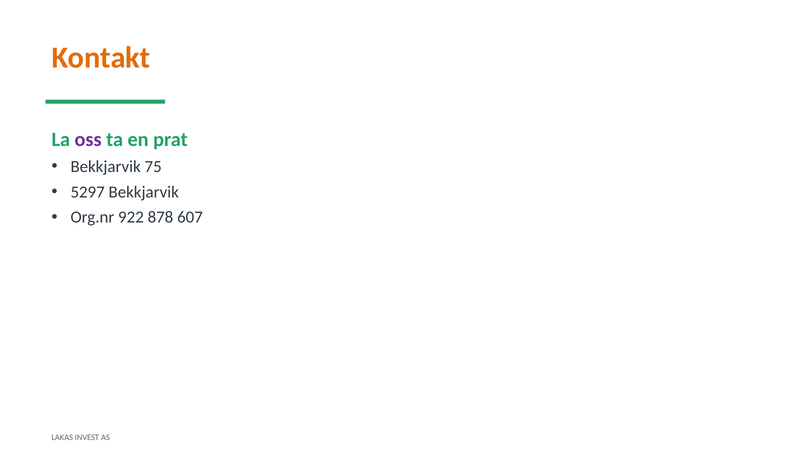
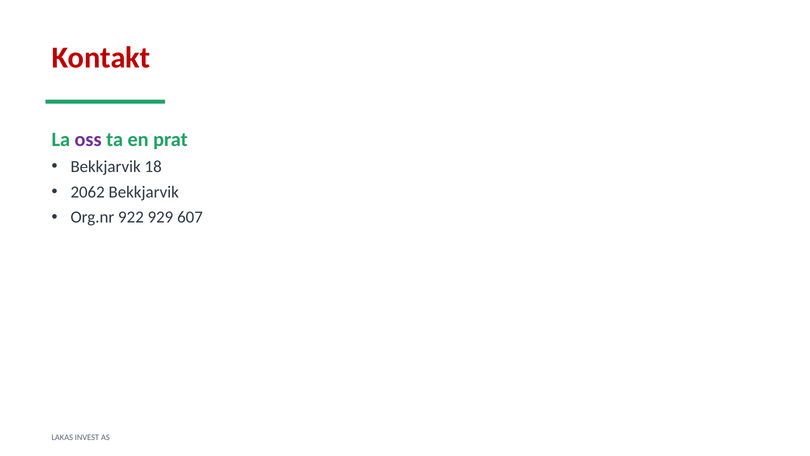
Kontakt colour: orange -> red
75: 75 -> 18
5297: 5297 -> 2062
878: 878 -> 929
